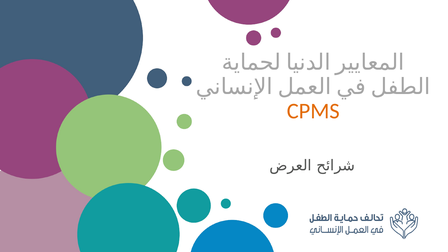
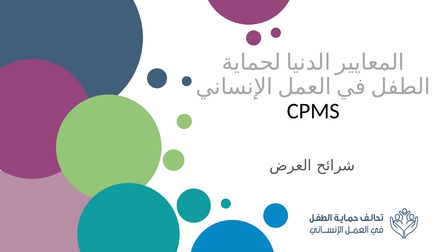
CPMS colour: orange -> black
